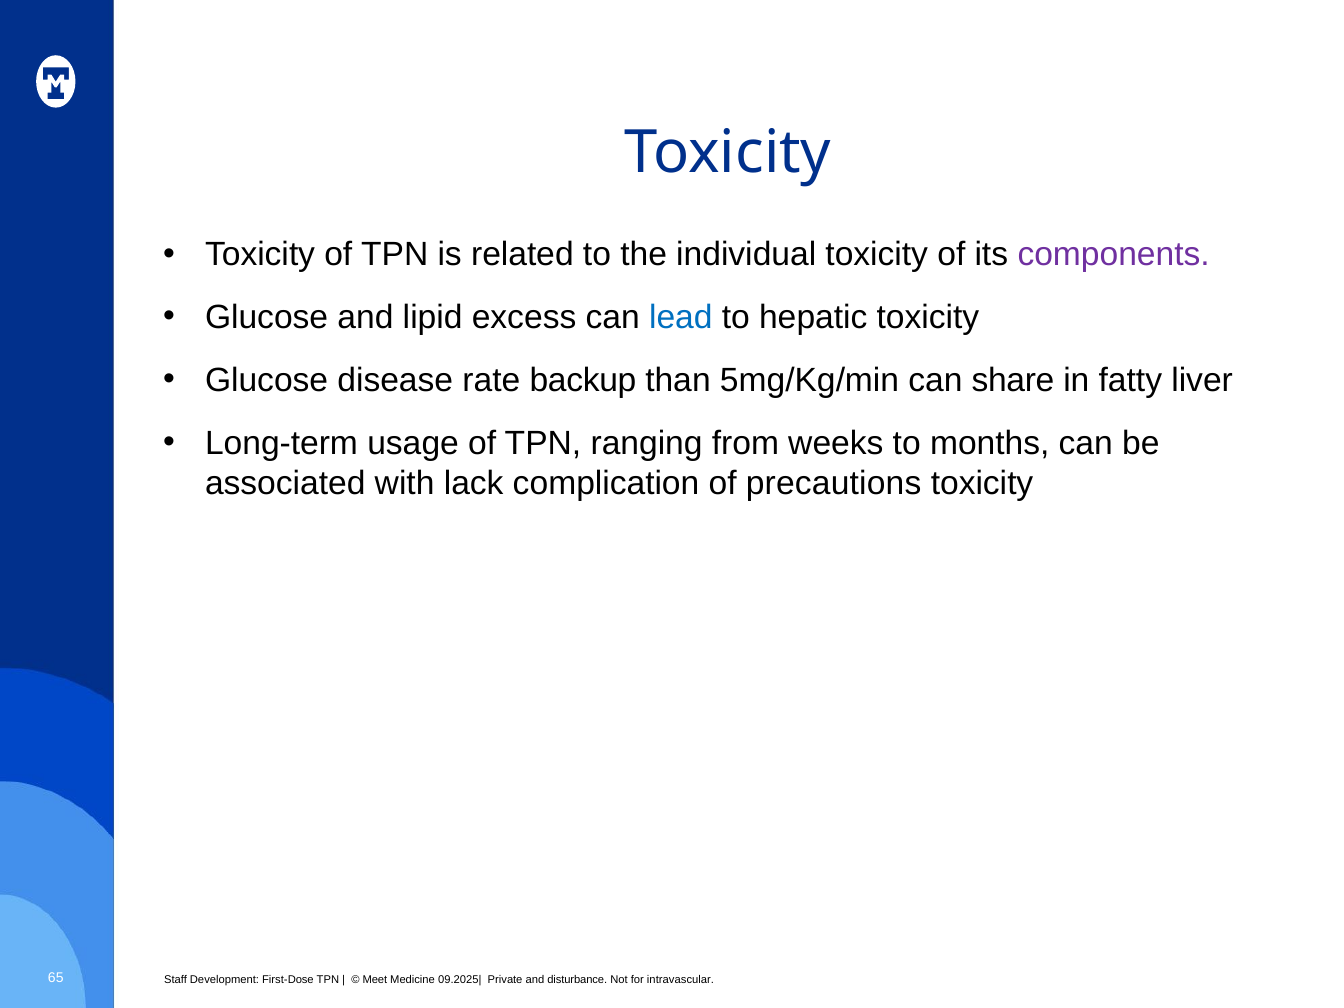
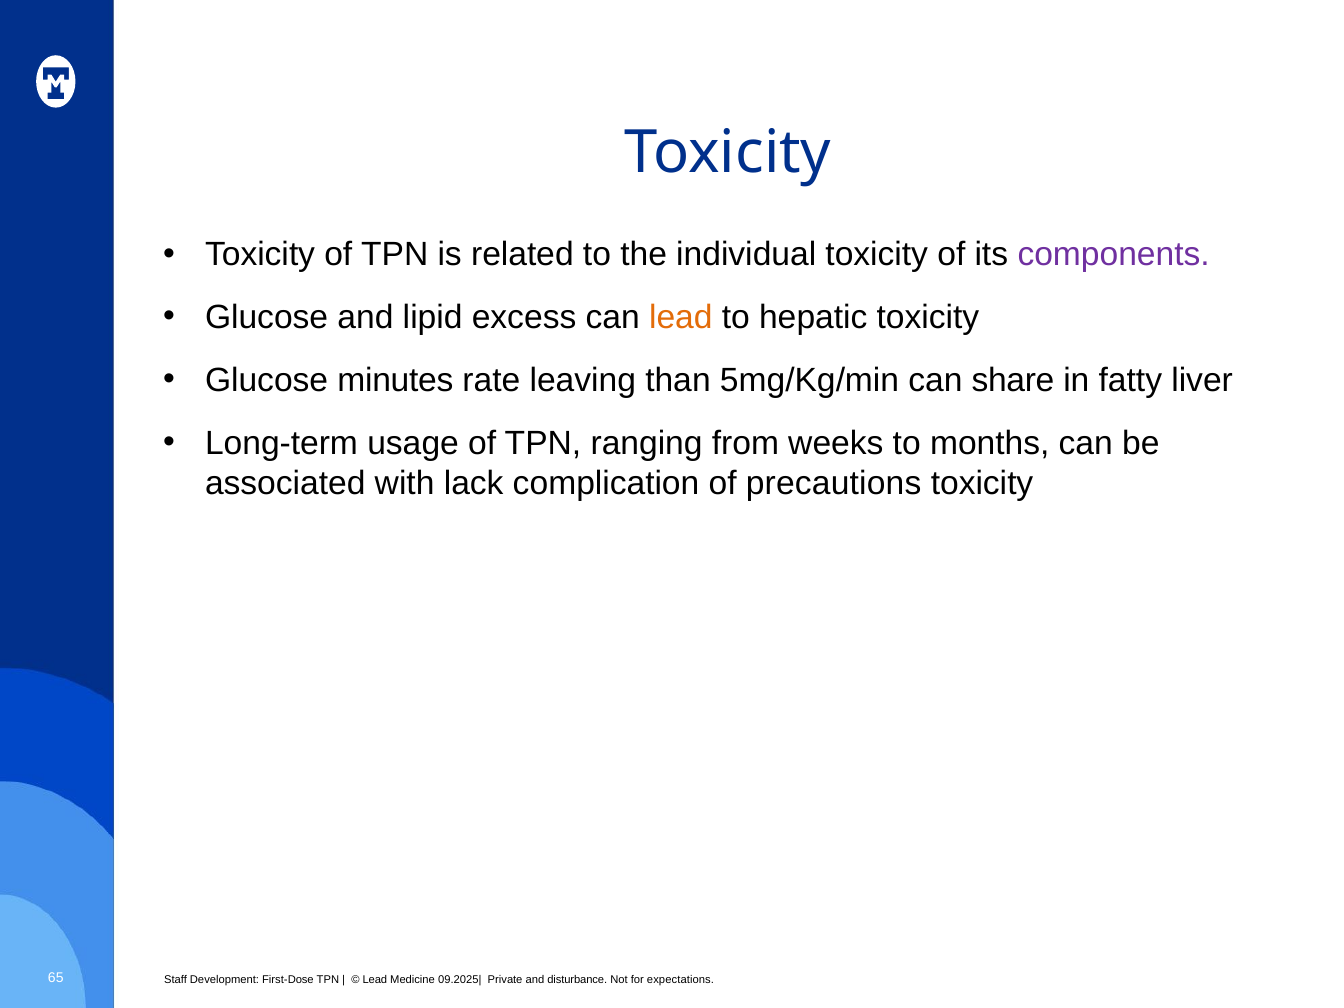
lead at (681, 318) colour: blue -> orange
disease: disease -> minutes
backup: backup -> leaving
Meet at (375, 980): Meet -> Lead
intravascular: intravascular -> expectations
